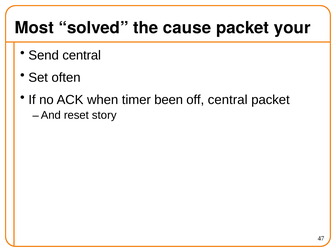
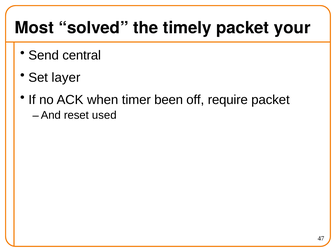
cause: cause -> timely
often: often -> layer
off central: central -> require
story: story -> used
